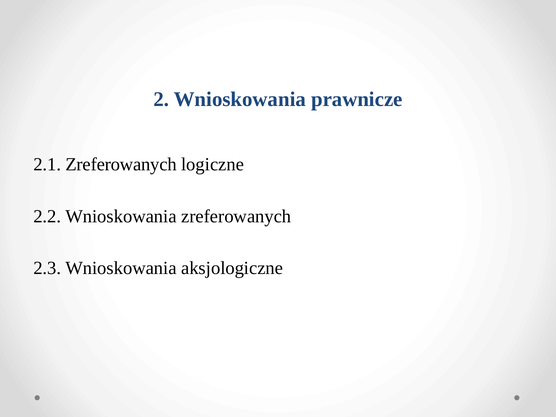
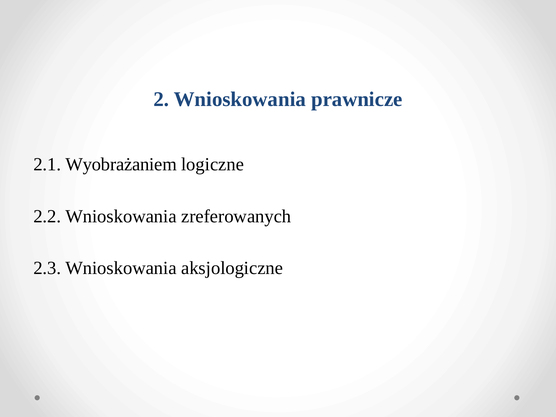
2.1 Zreferowanych: Zreferowanych -> Wyobrażaniem
